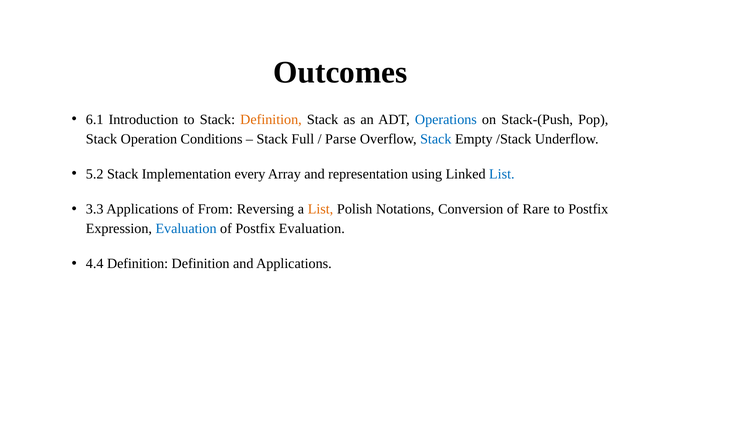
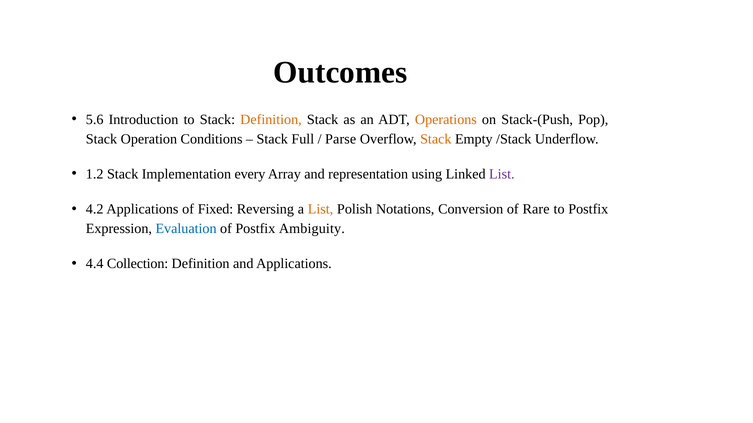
6.1: 6.1 -> 5.6
Operations colour: blue -> orange
Stack at (436, 139) colour: blue -> orange
5.2: 5.2 -> 1.2
List at (502, 174) colour: blue -> purple
3.3: 3.3 -> 4.2
From: From -> Fixed
Postfix Evaluation: Evaluation -> Ambiguity
4.4 Definition: Definition -> Collection
